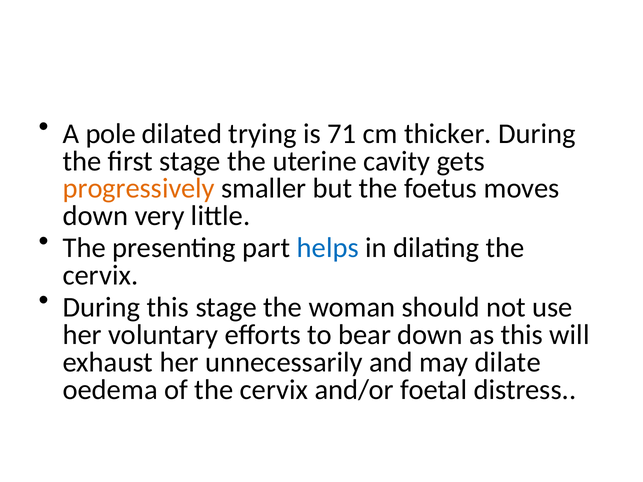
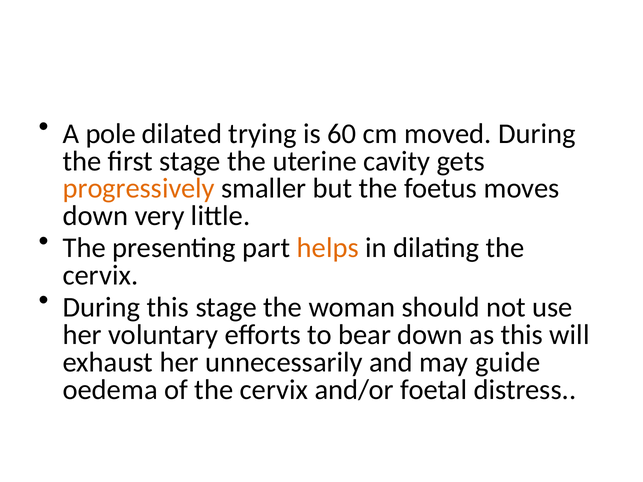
71: 71 -> 60
thicker: thicker -> moved
helps colour: blue -> orange
dilate: dilate -> guide
